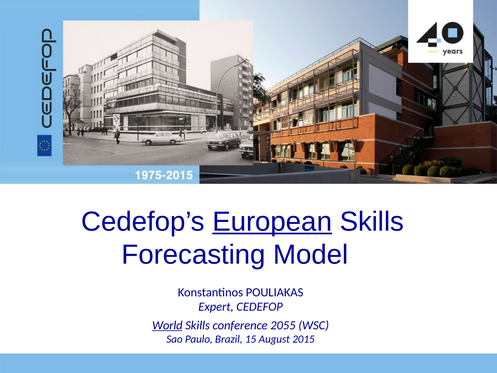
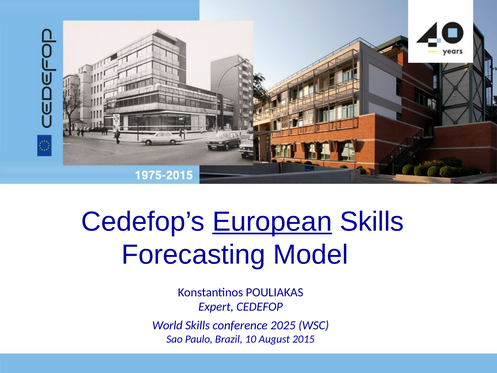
World underline: present -> none
2055: 2055 -> 2025
15: 15 -> 10
